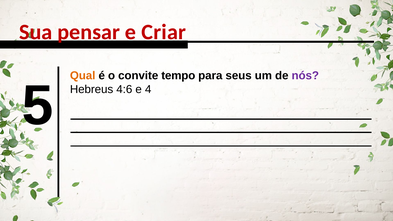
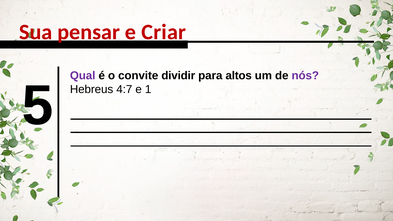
Qual colour: orange -> purple
tempo: tempo -> dividir
seus: seus -> altos
4:6: 4:6 -> 4:7
4: 4 -> 1
